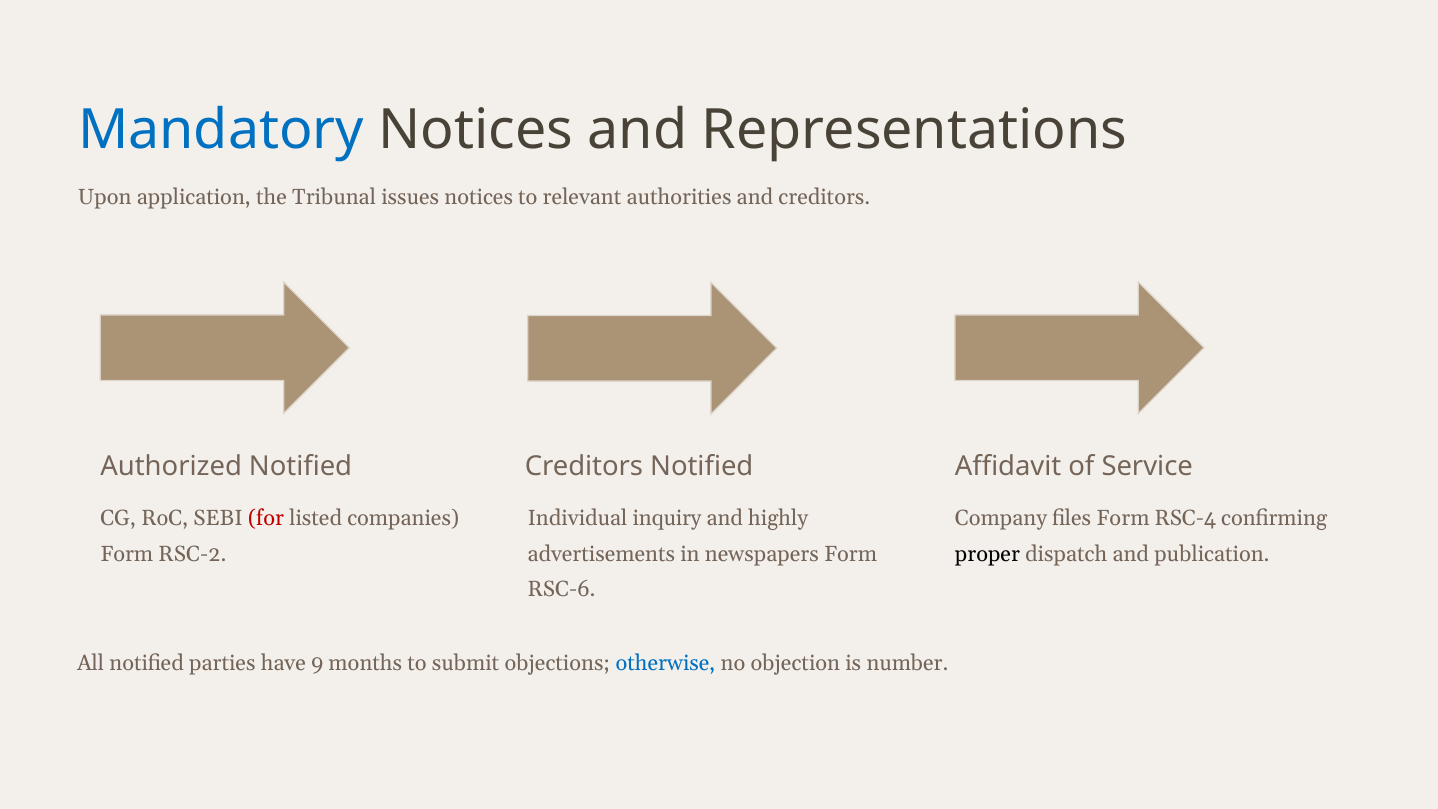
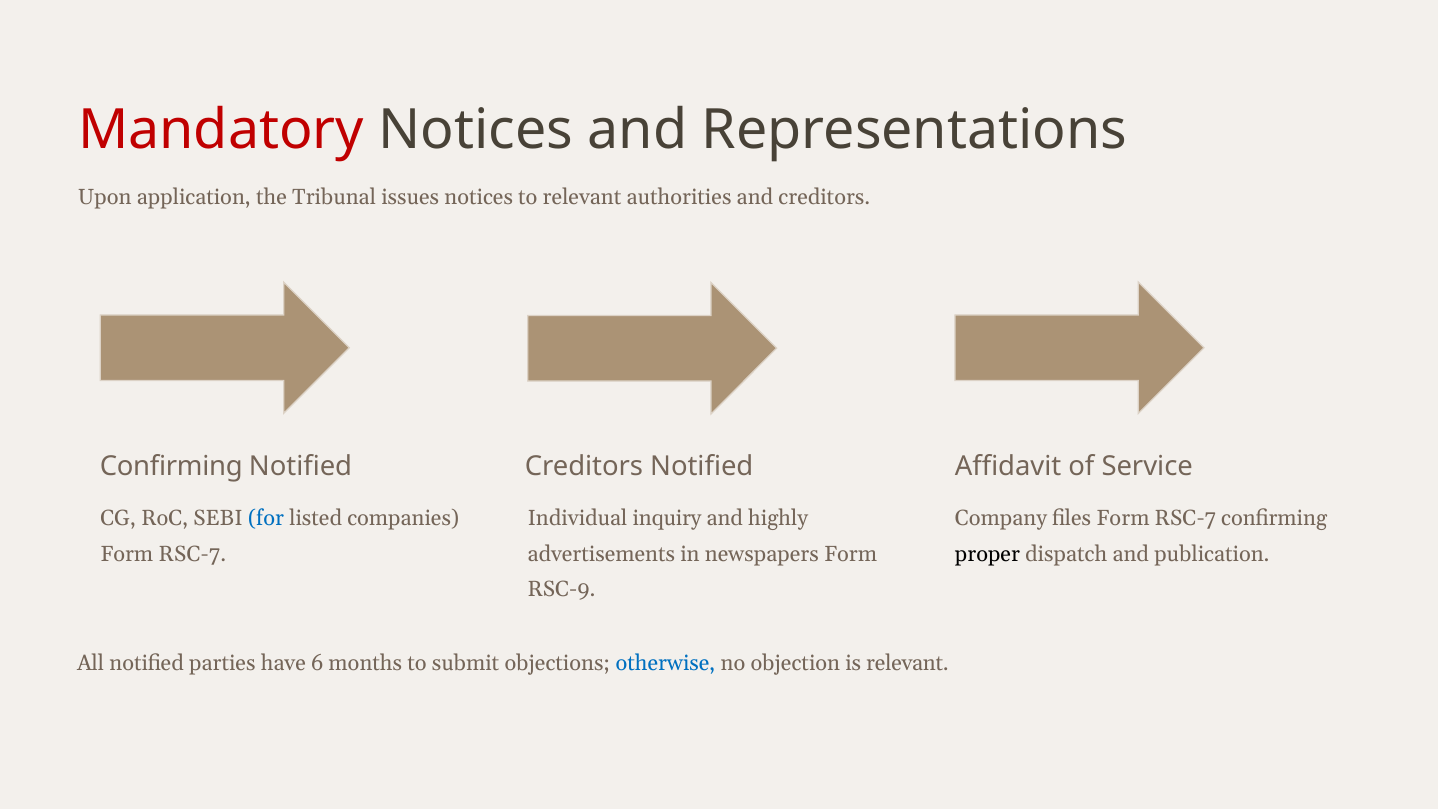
Mandatory colour: blue -> red
Authorized at (171, 466): Authorized -> Confirming
files Form RSC-4: RSC-4 -> RSC-7
for colour: red -> blue
RSC-2 at (192, 554): RSC-2 -> RSC-7
RSC-6: RSC-6 -> RSC-9
9: 9 -> 6
is number: number -> relevant
